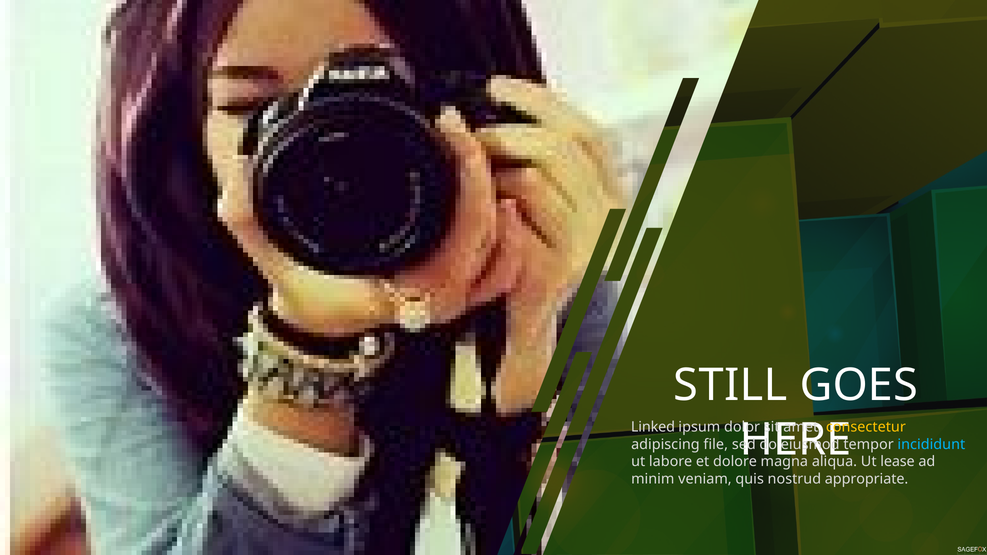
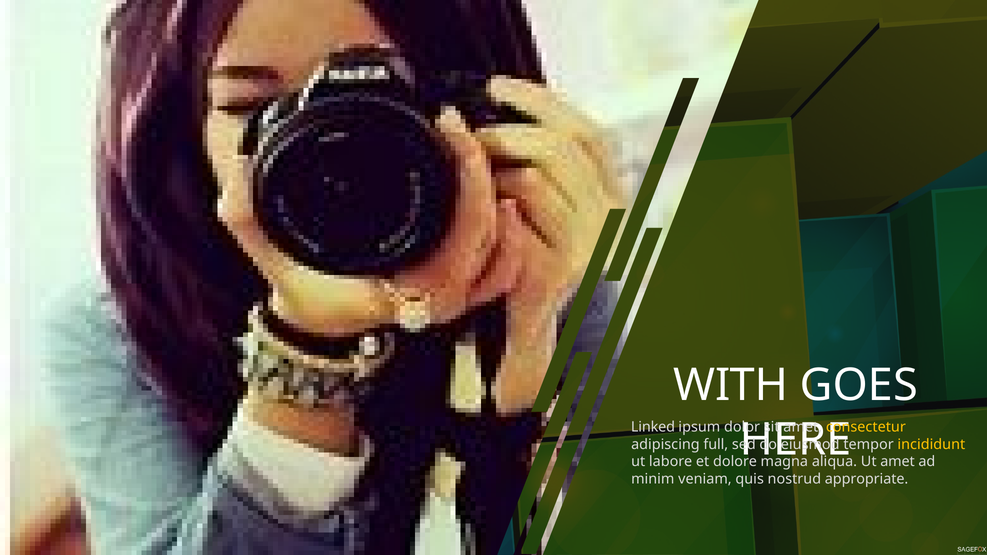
STILL: STILL -> WITH
file: file -> full
incididunt colour: light blue -> yellow
Ut lease: lease -> amet
